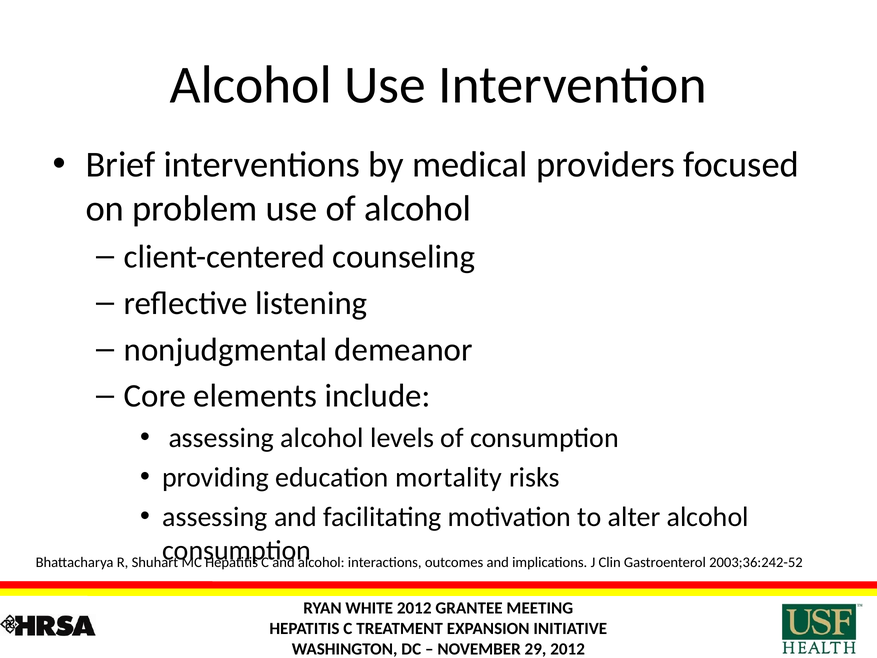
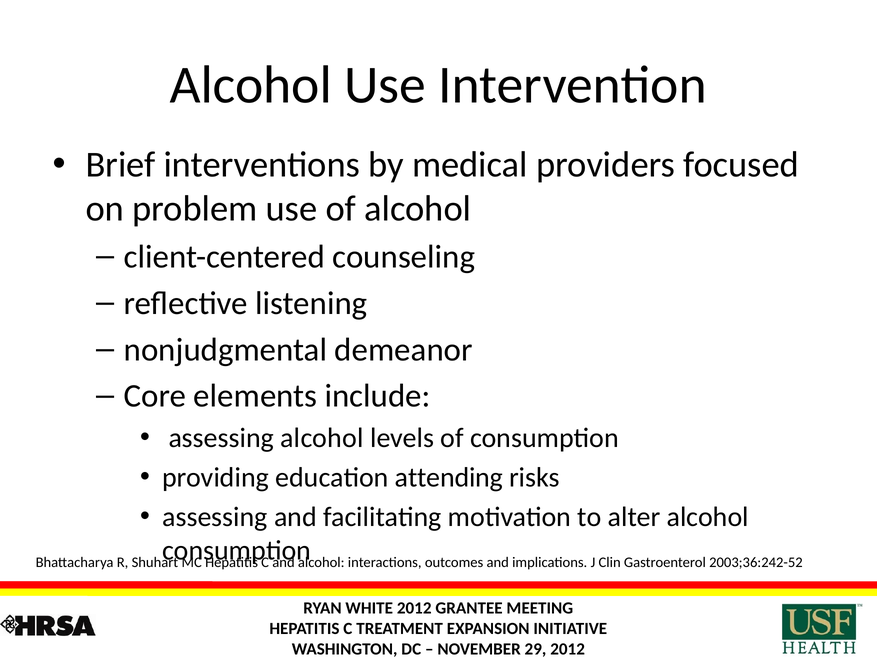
mortality: mortality -> attending
